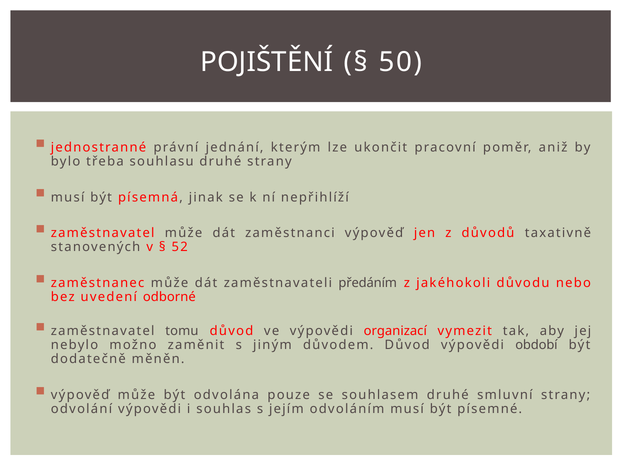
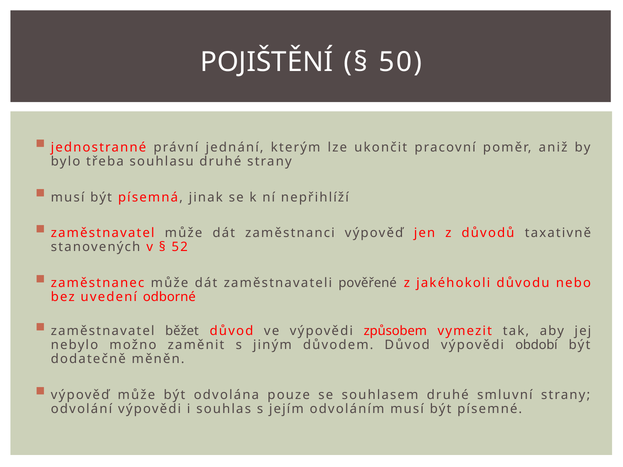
předáním: předáním -> pověřené
tomu: tomu -> běžet
organizací: organizací -> způsobem
